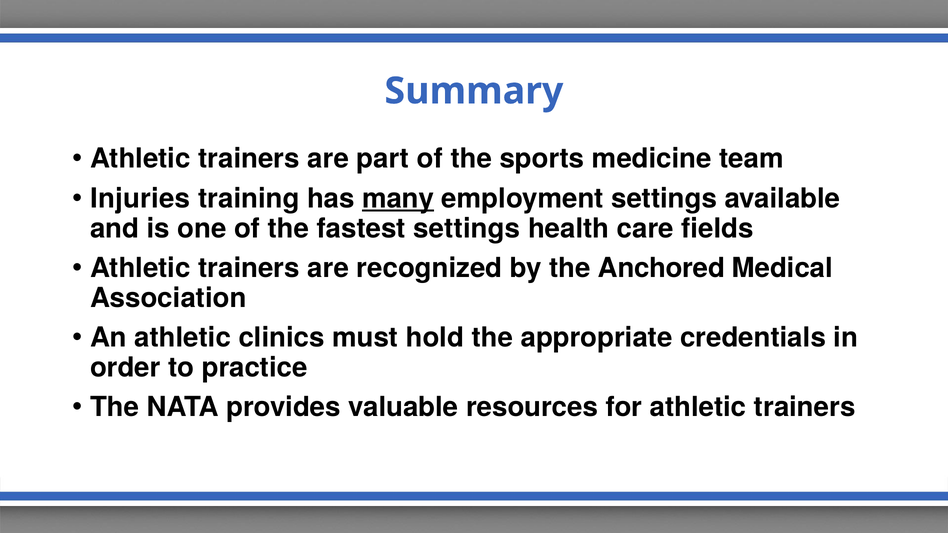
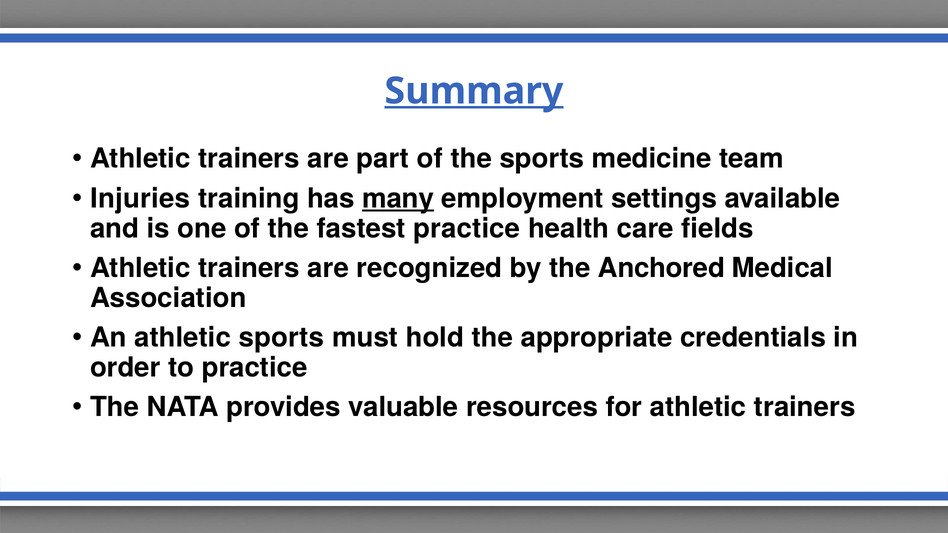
Summary underline: none -> present
fastest settings: settings -> practice
athletic clinics: clinics -> sports
